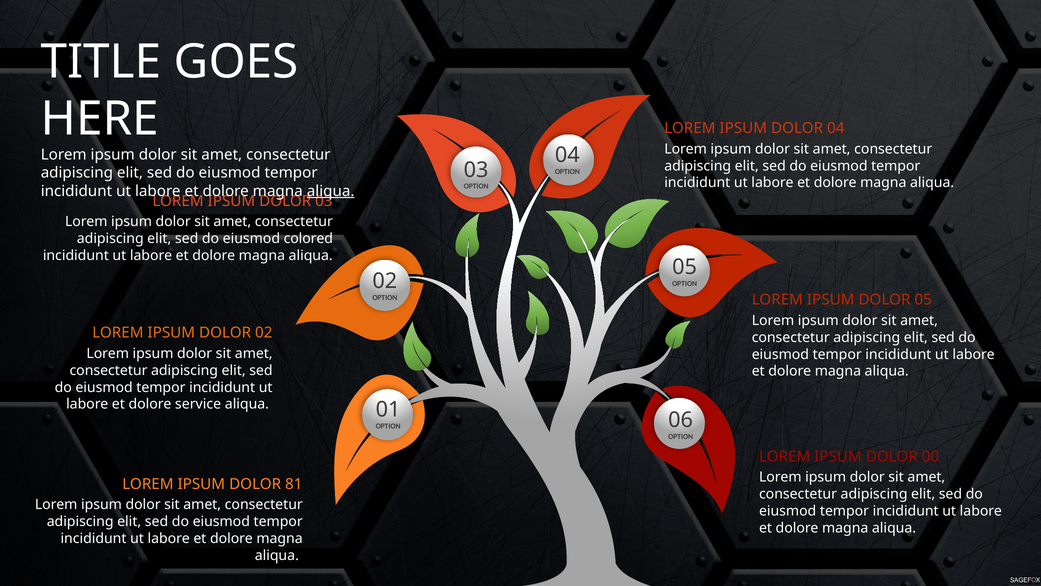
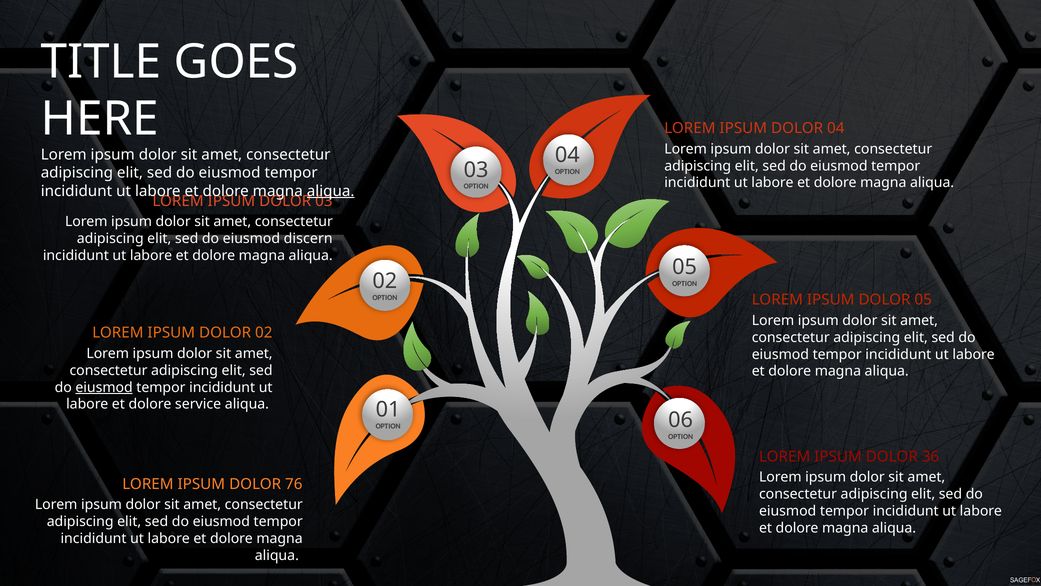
colored: colored -> discern
eiusmod at (104, 387) underline: none -> present
00: 00 -> 36
81: 81 -> 76
